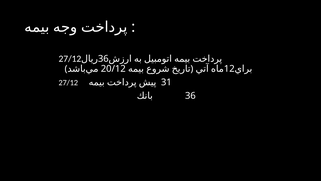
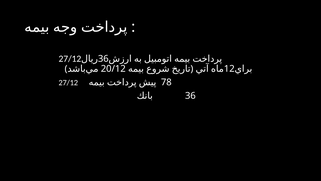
31: 31 -> 78
